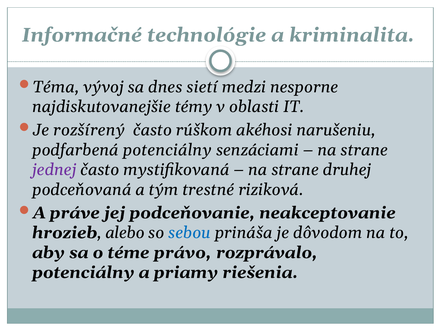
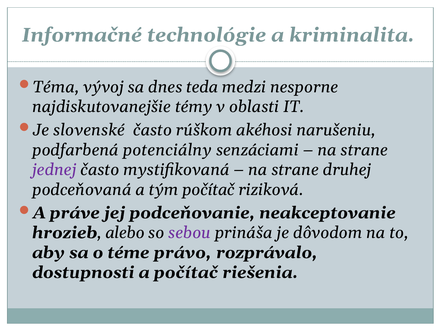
sietí: sietí -> teda
rozšírený: rozšírený -> slovenské
tým trestné: trestné -> počítač
sebou colour: blue -> purple
potenciálny at (83, 272): potenciálny -> dostupnosti
a priamy: priamy -> počítač
